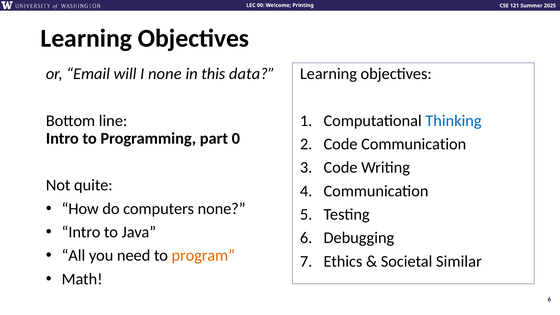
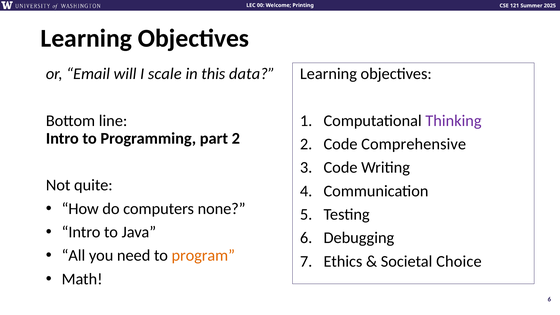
I none: none -> scale
Thinking colour: blue -> purple
part 0: 0 -> 2
Code Communication: Communication -> Comprehensive
Similar: Similar -> Choice
